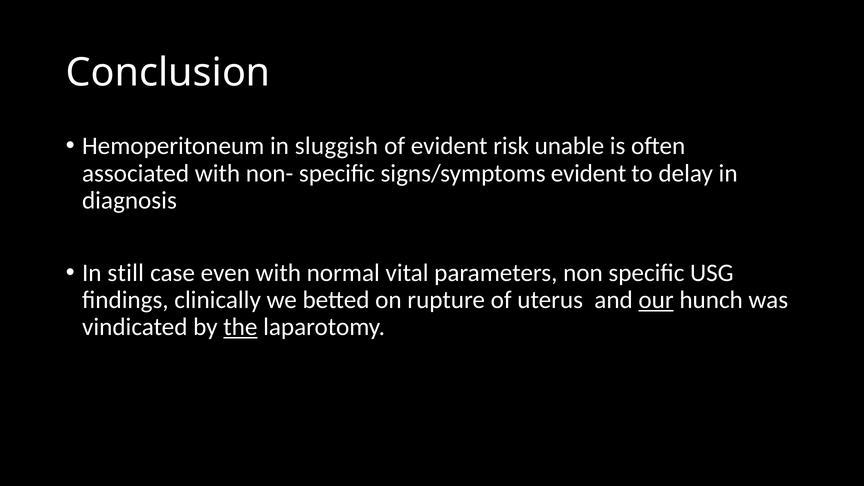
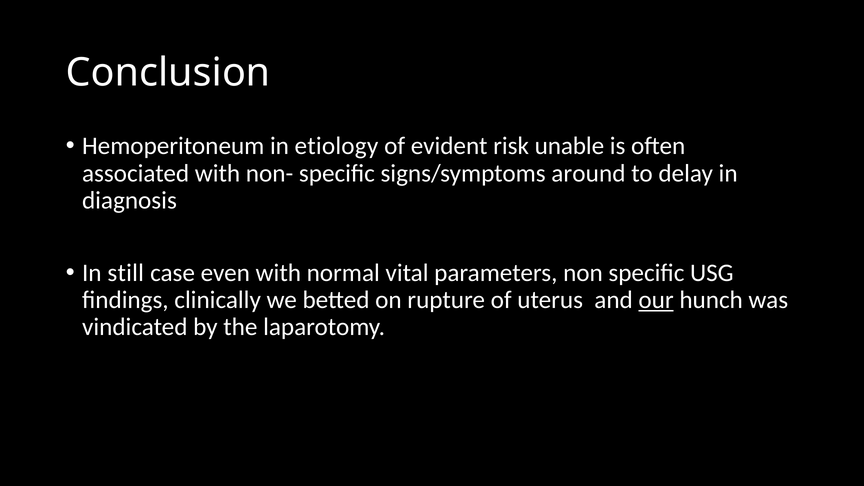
sluggish: sluggish -> etiology
signs/symptoms evident: evident -> around
the underline: present -> none
